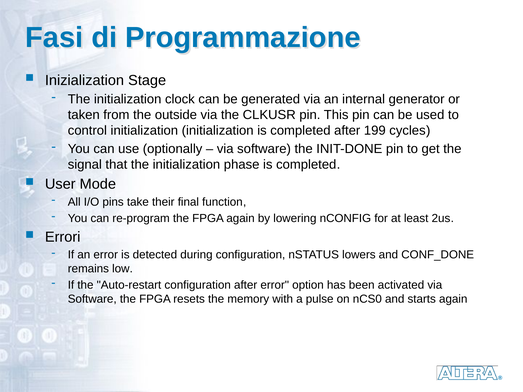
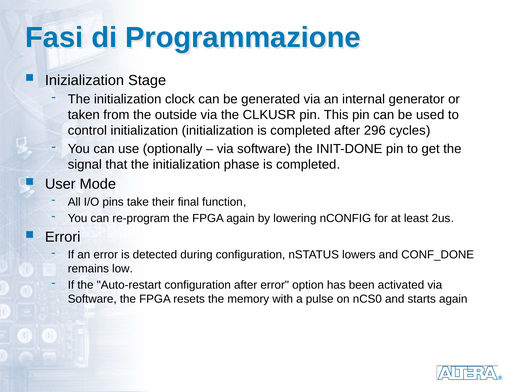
199: 199 -> 296
